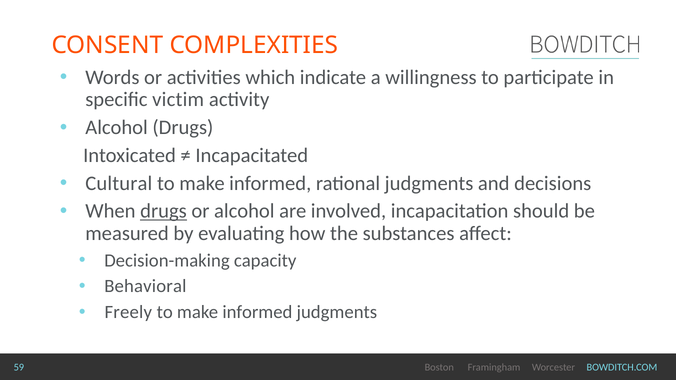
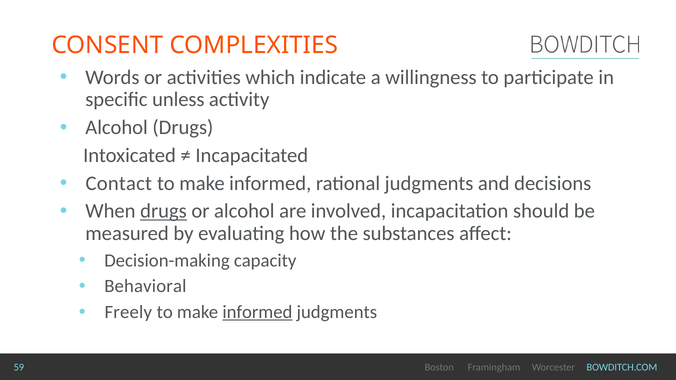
victim: victim -> unless
Cultural: Cultural -> Contact
informed at (257, 312) underline: none -> present
